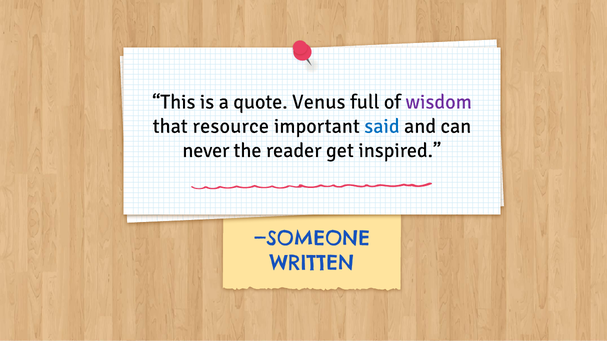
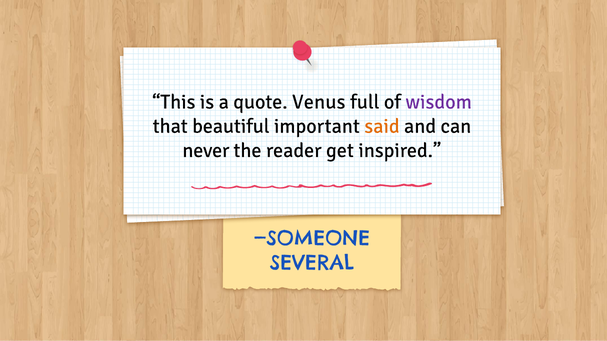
resource: resource -> beautiful
said colour: blue -> orange
WRITTEN: WRITTEN -> SEVERAL
